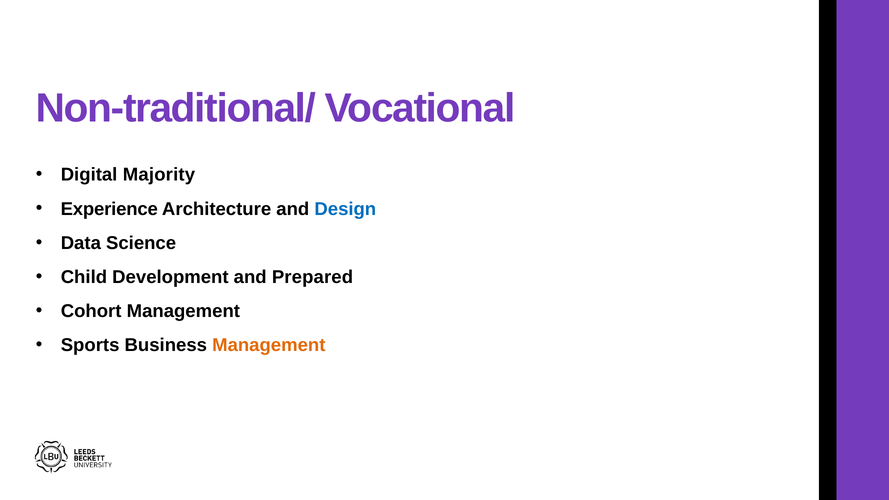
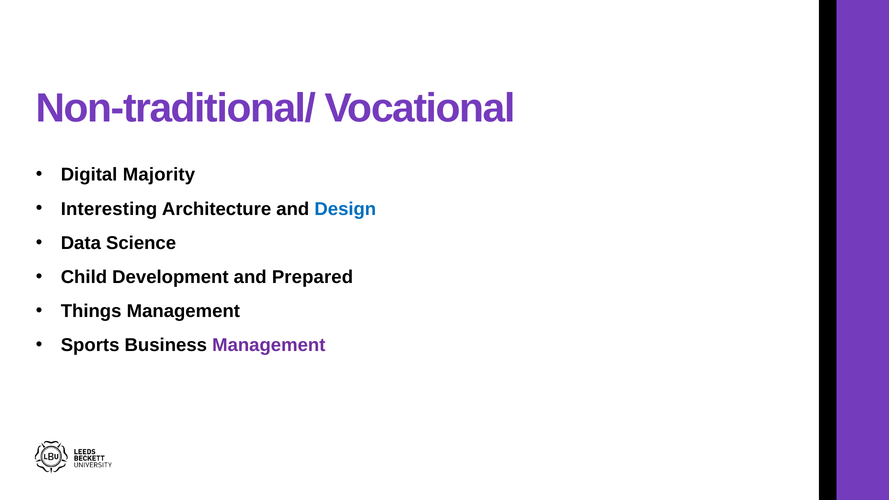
Experience: Experience -> Interesting
Cohort: Cohort -> Things
Management at (269, 345) colour: orange -> purple
